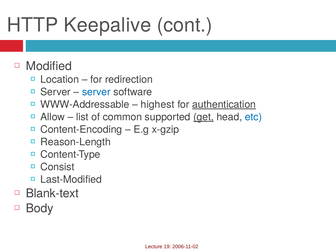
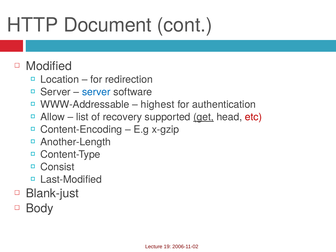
Keepalive: Keepalive -> Document
authentication underline: present -> none
common: common -> recovery
etc colour: blue -> red
Reason-Length: Reason-Length -> Another-Length
Blank-text: Blank-text -> Blank-just
